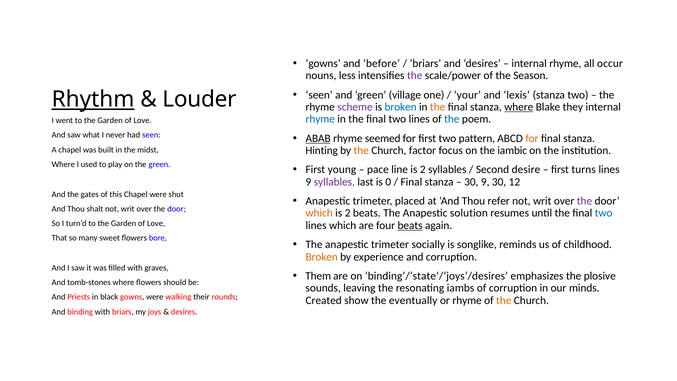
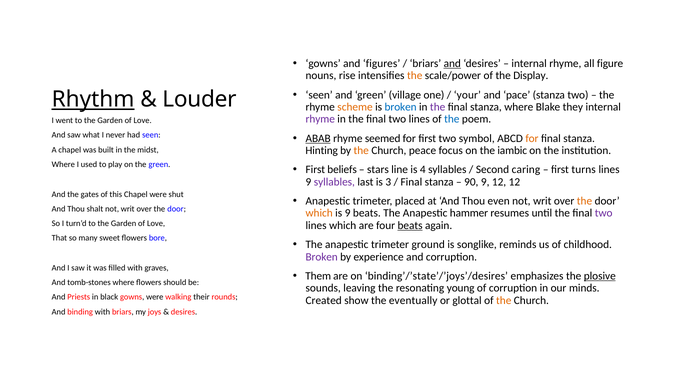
before: before -> figures
and at (452, 63) underline: none -> present
occur: occur -> figure
less: less -> rise
the at (415, 76) colour: purple -> orange
Season: Season -> Display
lexis: lexis -> pace
scheme colour: purple -> orange
the at (438, 107) colour: orange -> purple
where at (519, 107) underline: present -> none
rhyme at (320, 119) colour: blue -> purple
pattern: pattern -> symbol
factor: factor -> peace
young: young -> beliefs
pace: pace -> stars
line is 2: 2 -> 4
desire: desire -> caring
0: 0 -> 3
30 at (471, 182): 30 -> 90
9 30: 30 -> 12
refer: refer -> even
the at (584, 201) colour: purple -> orange
2 at (348, 213): 2 -> 9
solution: solution -> hammer
two at (604, 213) colour: blue -> purple
socially: socially -> ground
Broken at (322, 257) colour: orange -> purple
plosive underline: none -> present
iambs: iambs -> young
or rhyme: rhyme -> glottal
